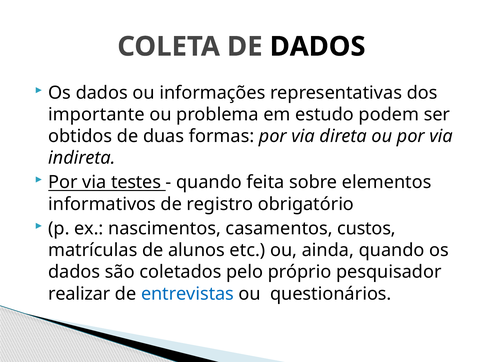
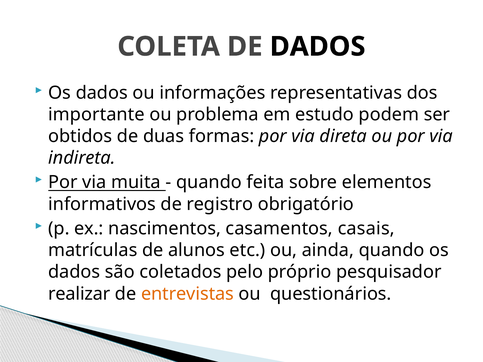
testes: testes -> muita
custos: custos -> casais
entrevistas colour: blue -> orange
